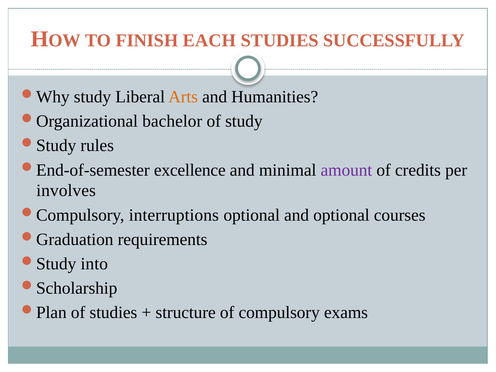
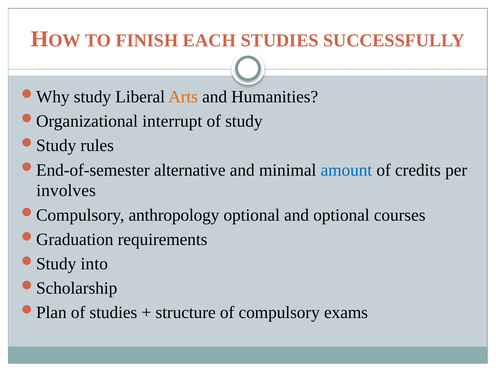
bachelor: bachelor -> interrupt
excellence: excellence -> alternative
amount colour: purple -> blue
interruptions: interruptions -> anthropology
